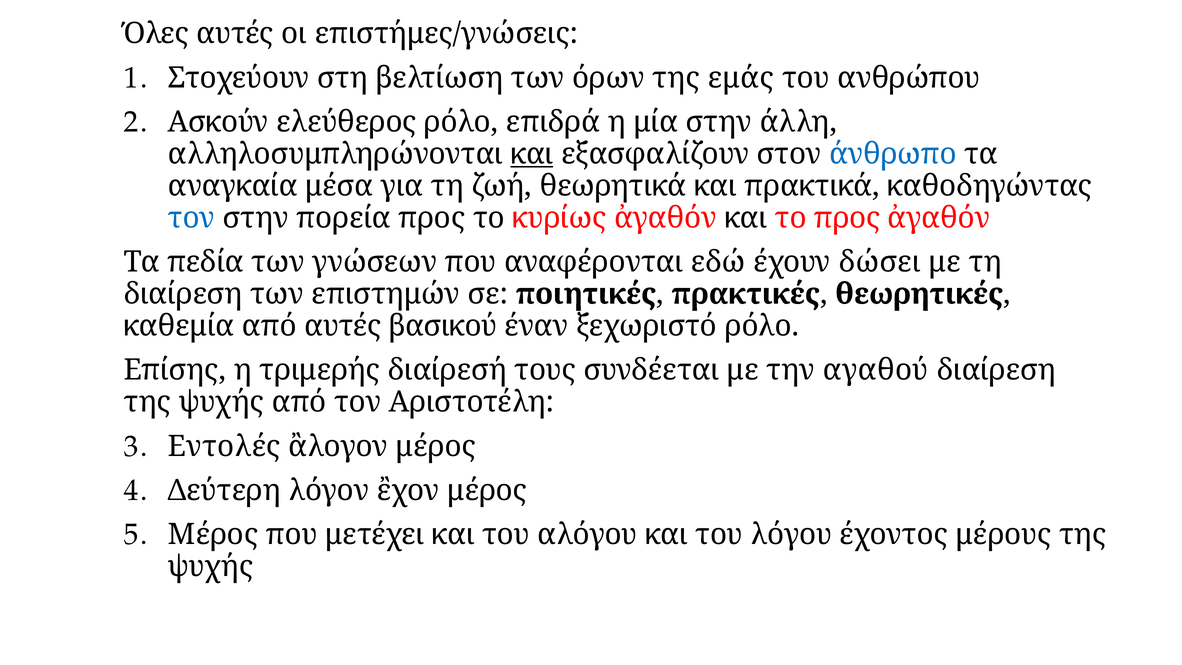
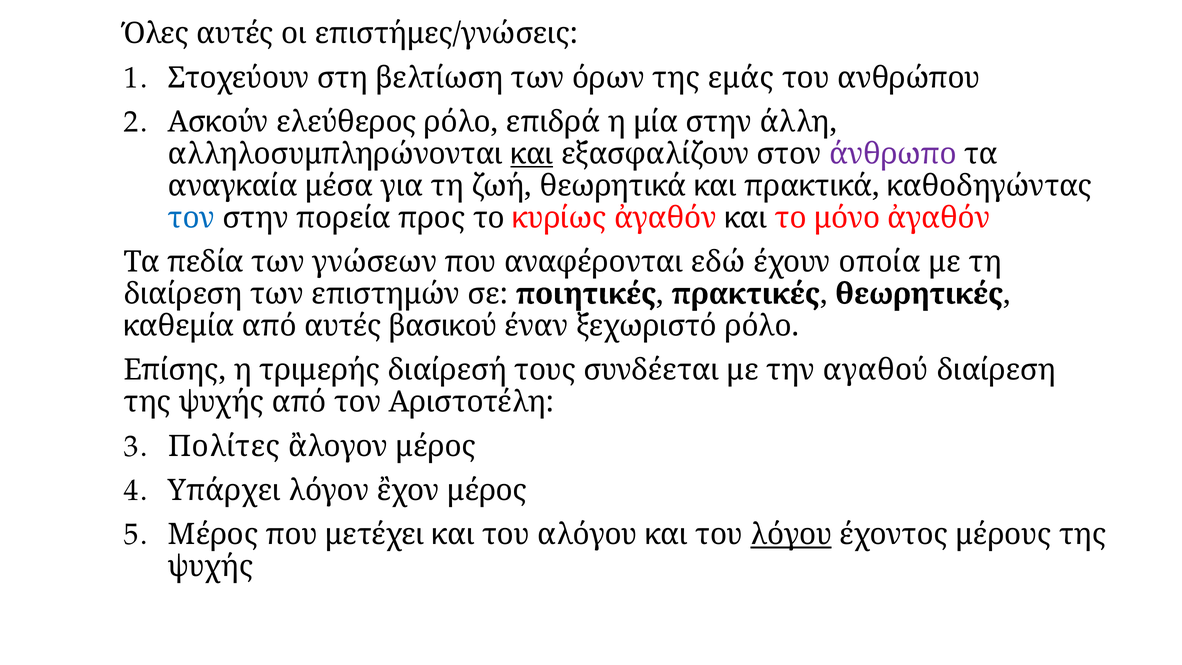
άνθρωπο colour: blue -> purple
το προς: προς -> μόνο
δώσει: δώσει -> οποία
Εντολές: Εντολές -> Πολίτες
Δεύτερη: Δεύτερη -> Υπάρχει
λόγου underline: none -> present
